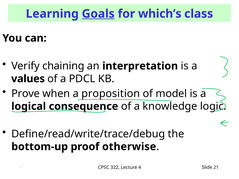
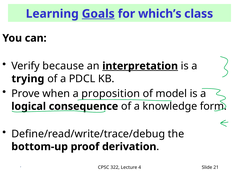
chaining: chaining -> because
interpretation underline: none -> present
values: values -> trying
logic: logic -> form
otherwise: otherwise -> derivation
